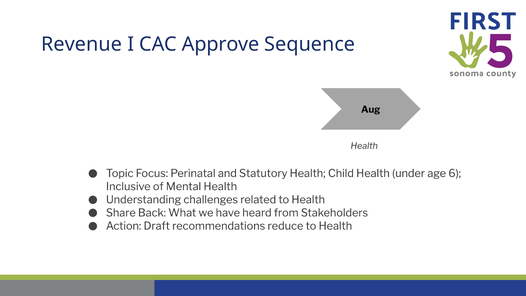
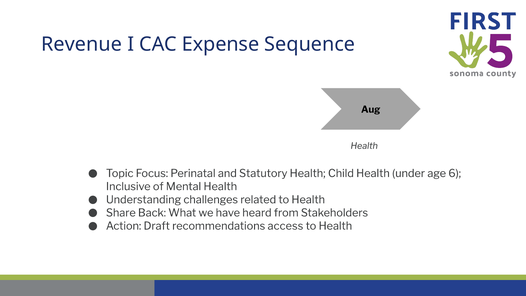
Approve: Approve -> Expense
reduce: reduce -> access
